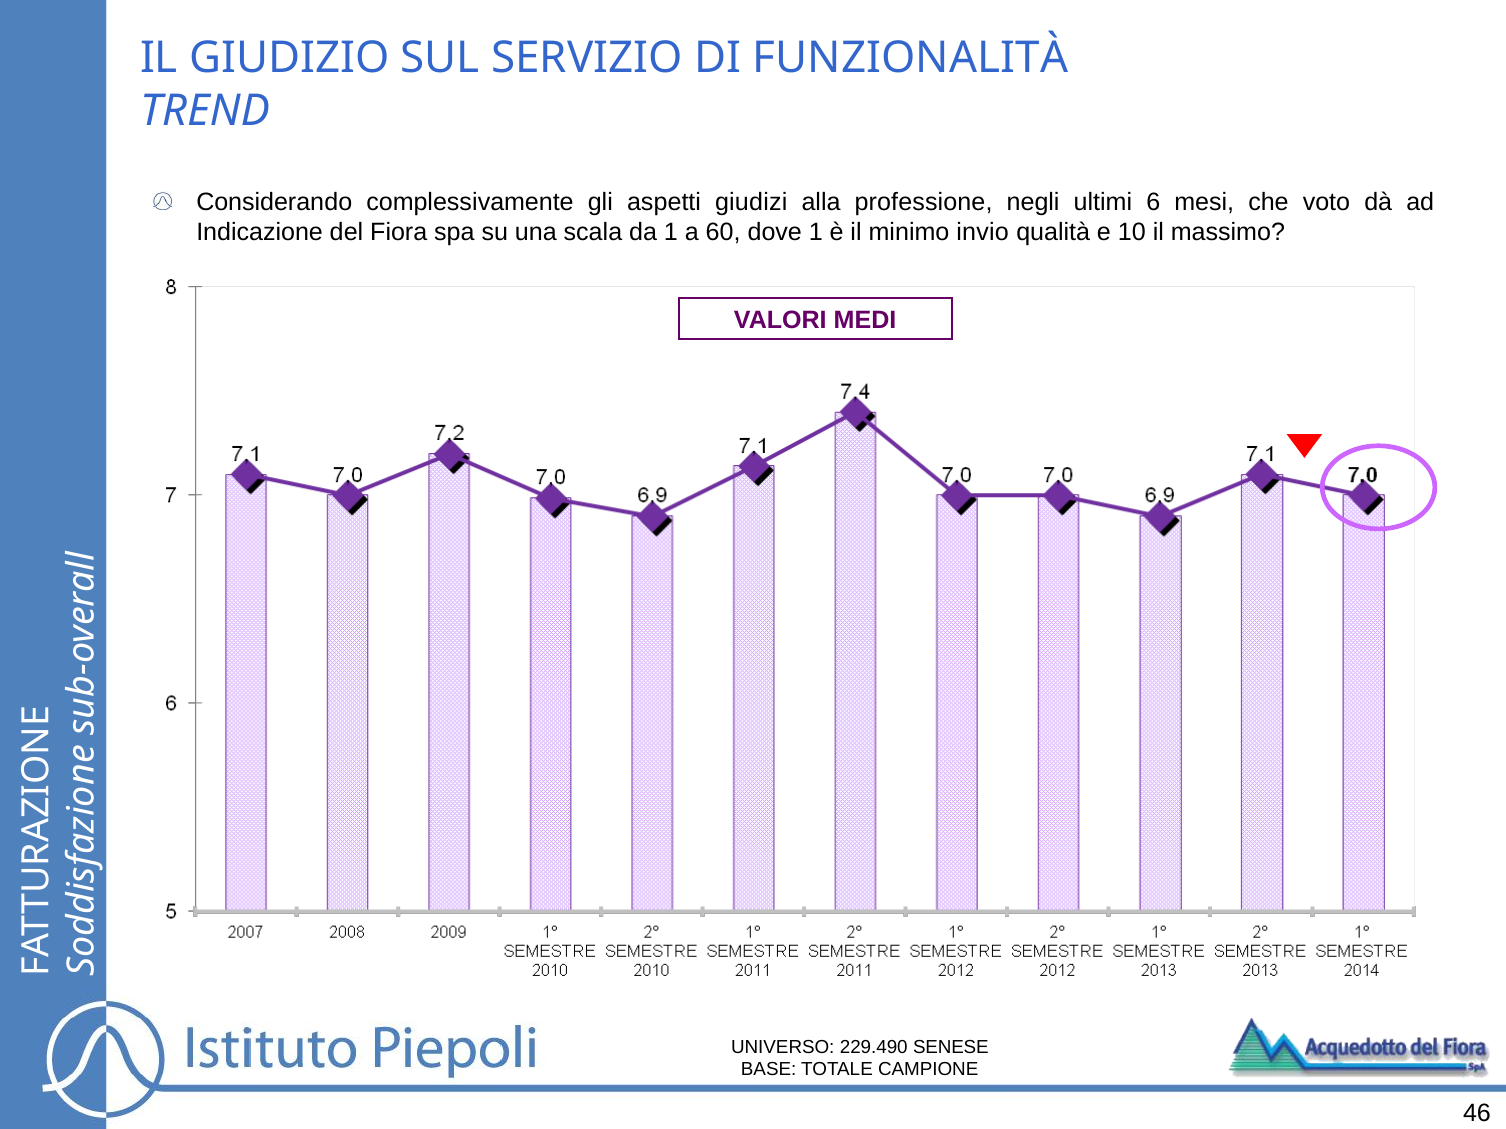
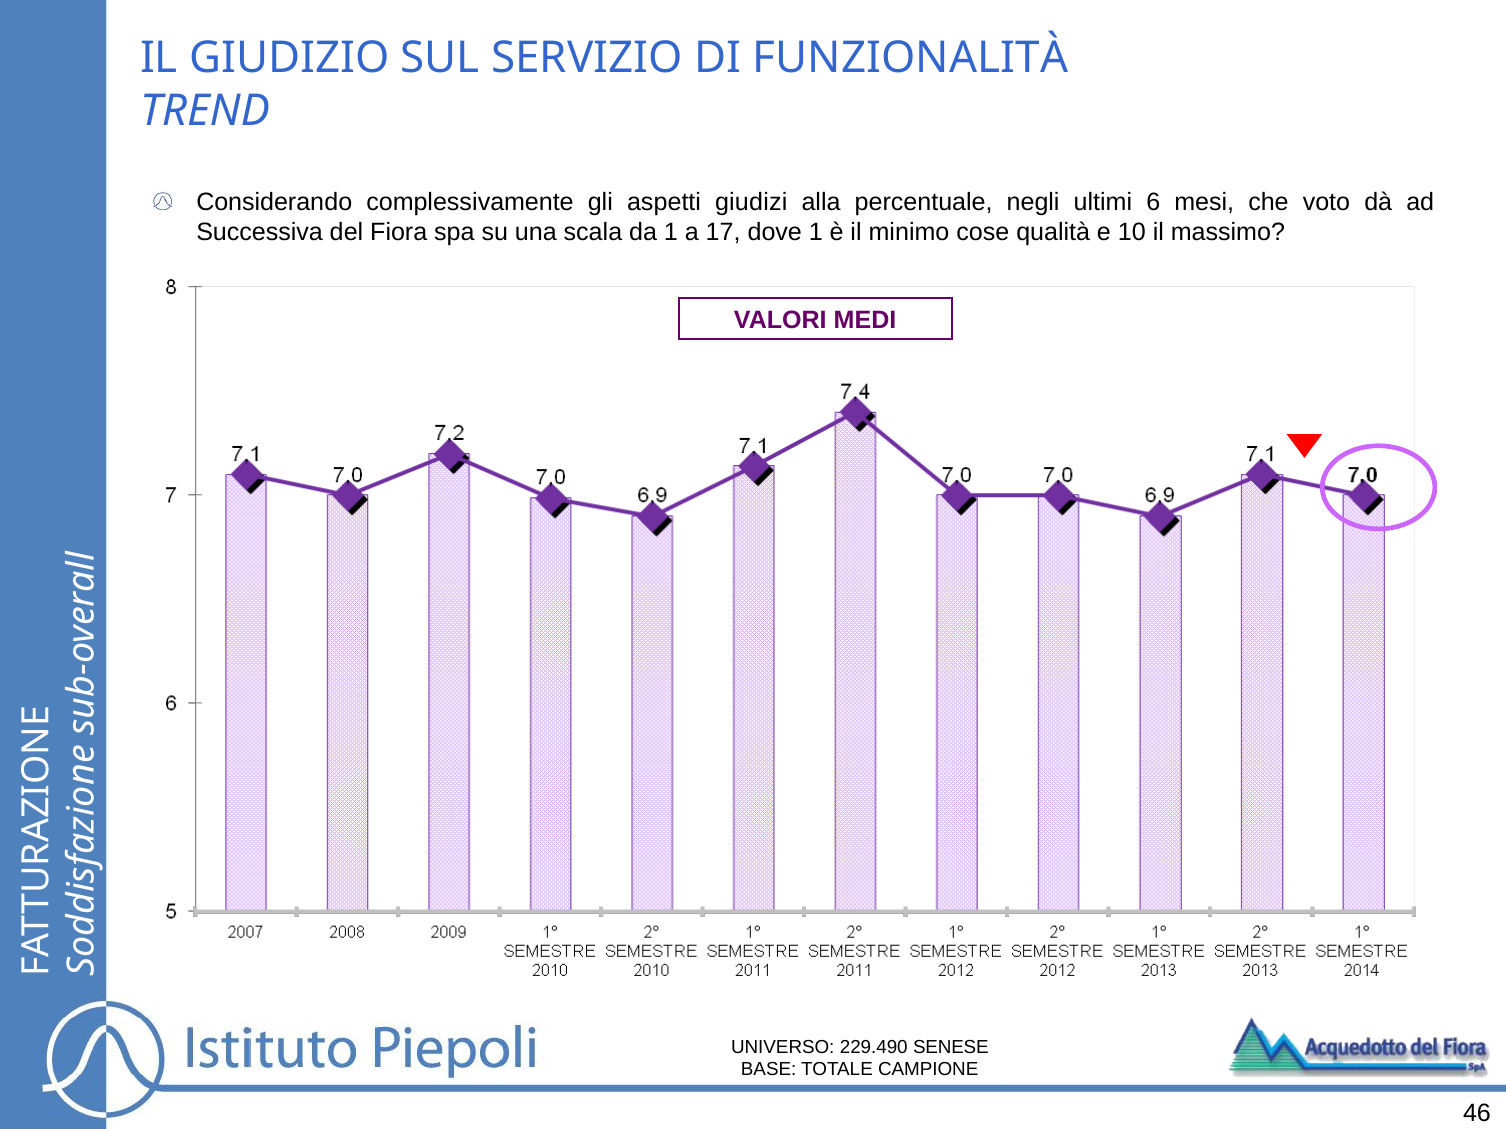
professione: professione -> percentuale
Indicazione: Indicazione -> Successiva
60: 60 -> 17
invio: invio -> cose
